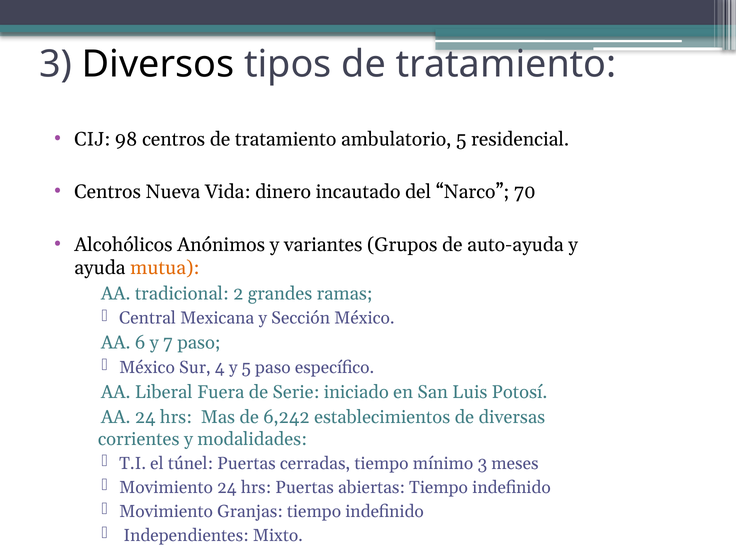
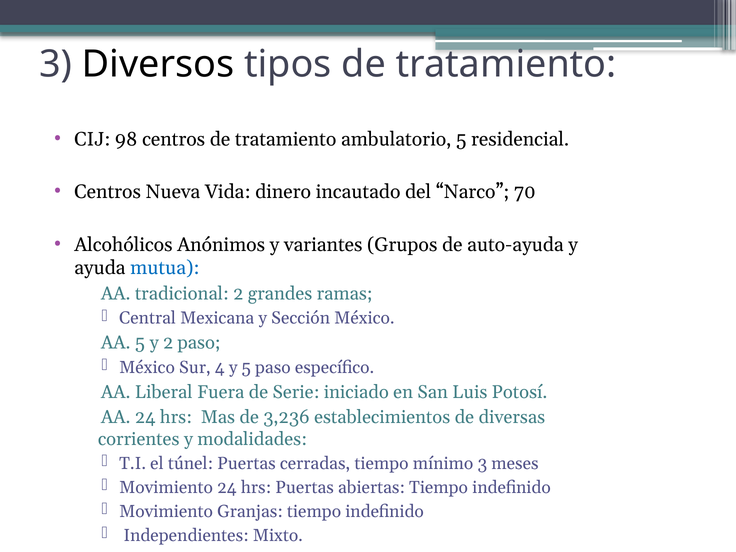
mutua colour: orange -> blue
AA 6: 6 -> 5
y 7: 7 -> 2
6,242: 6,242 -> 3,236
